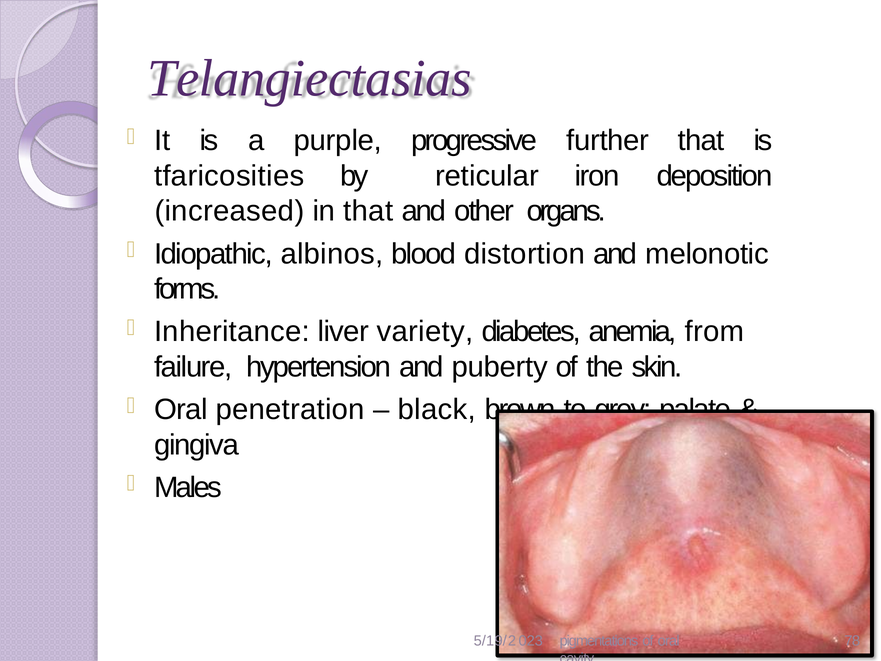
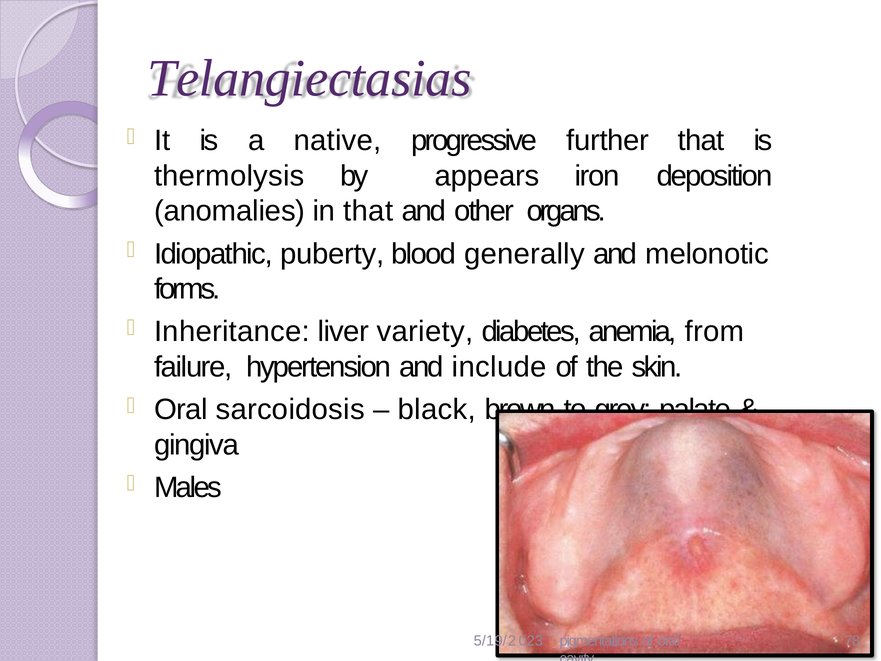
purple: purple -> native
tfaricosities: tfaricosities -> thermolysis
reticular: reticular -> appears
increased: increased -> anomalies
albinos: albinos -> puberty
distortion: distortion -> generally
puberty: puberty -> include
penetration: penetration -> sarcoidosis
